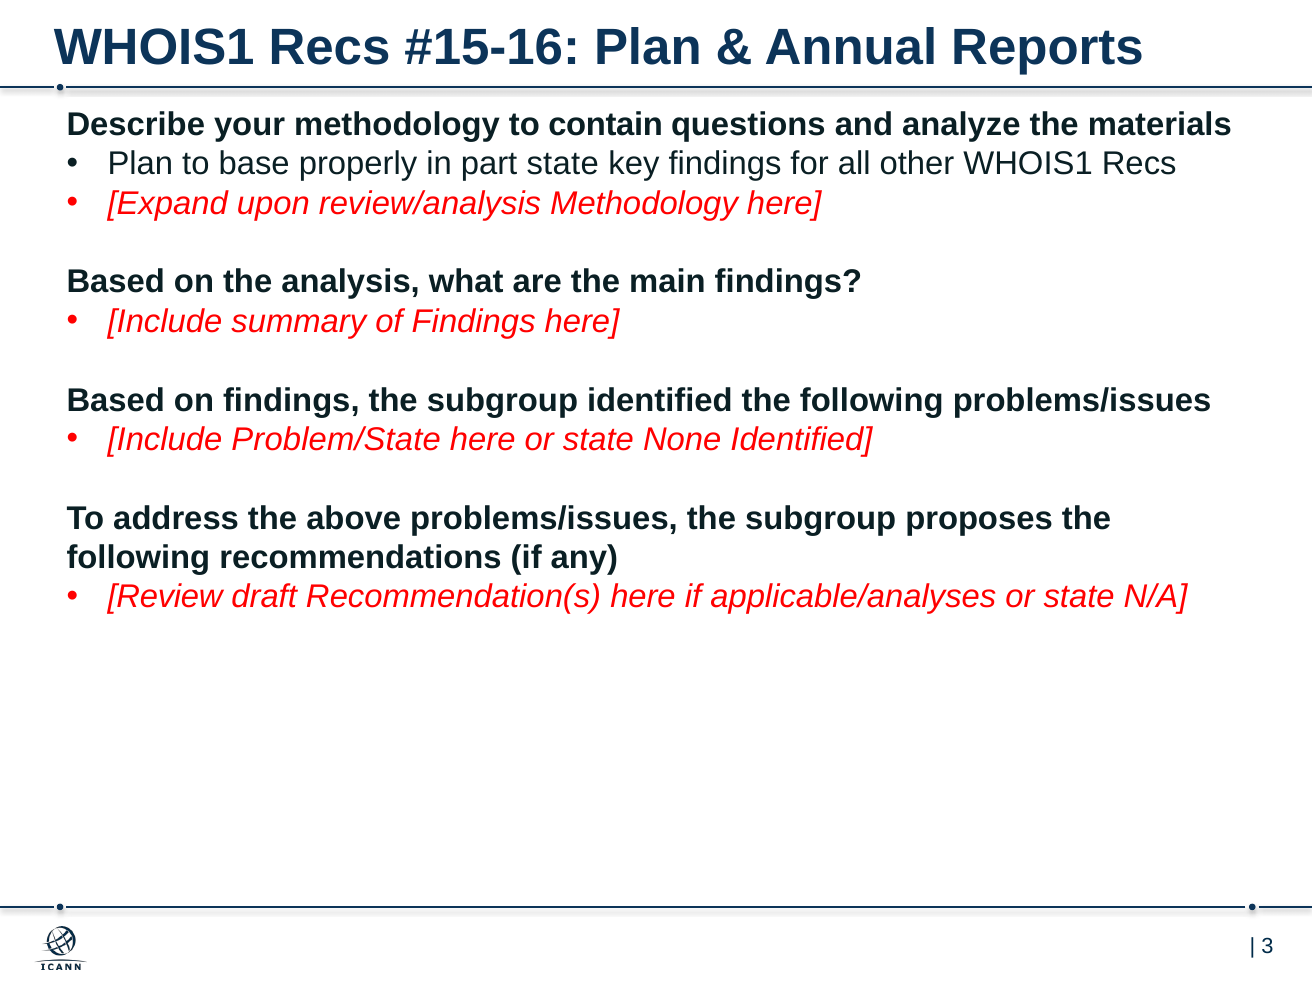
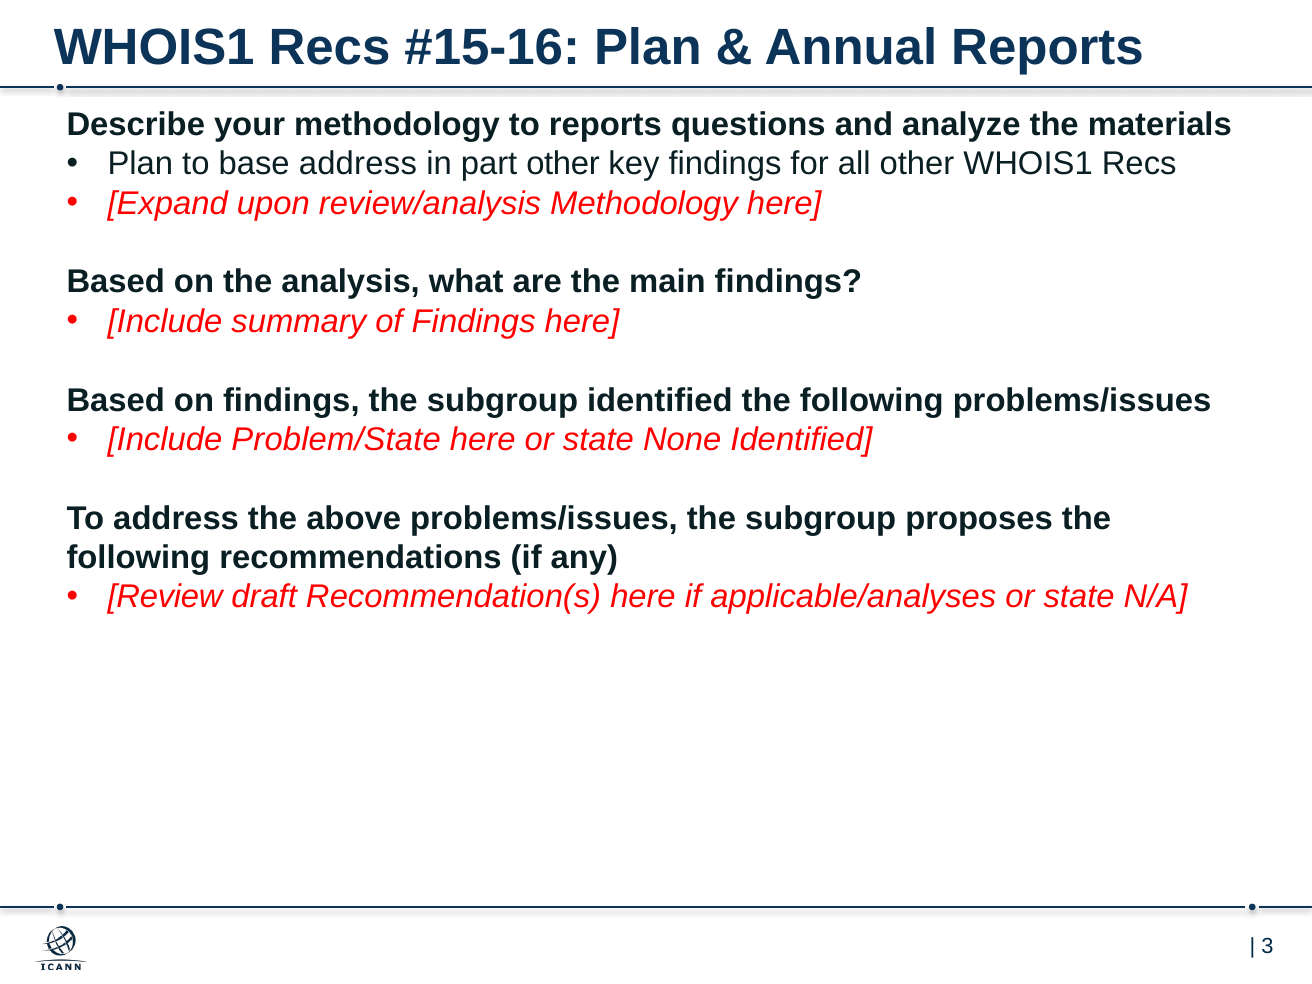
to contain: contain -> reports
base properly: properly -> address
part state: state -> other
